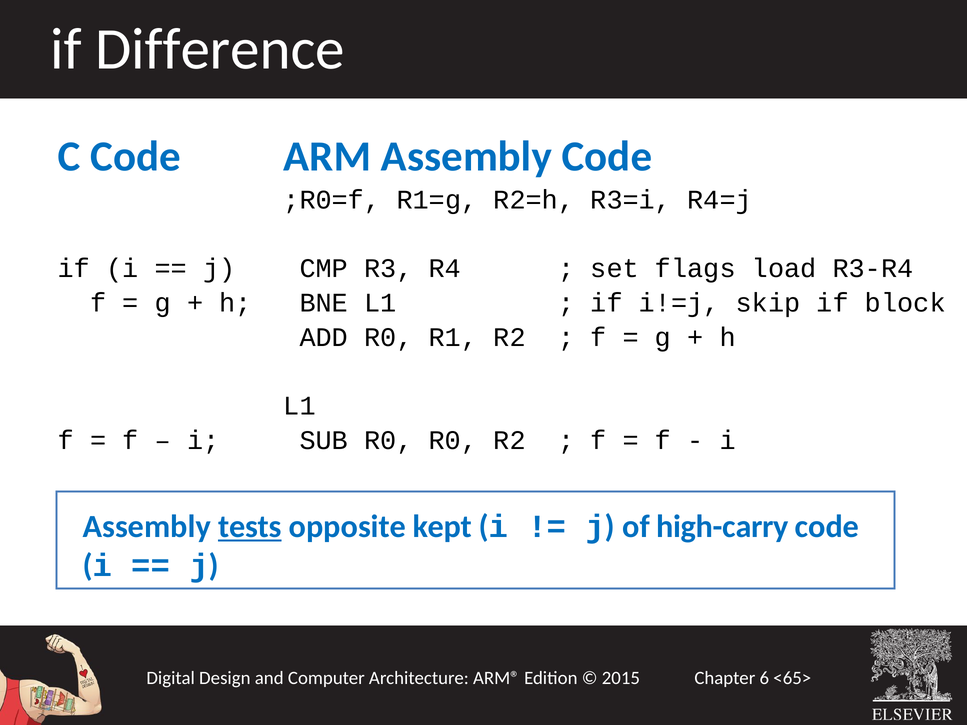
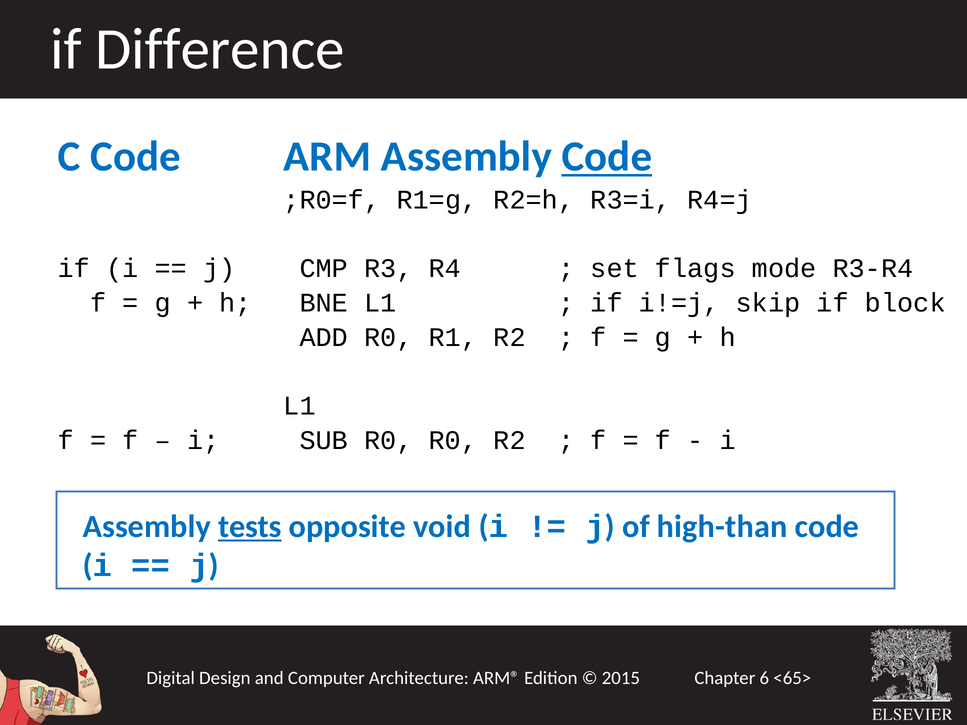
Code at (607, 157) underline: none -> present
load: load -> mode
kept: kept -> void
high-carry: high-carry -> high-than
